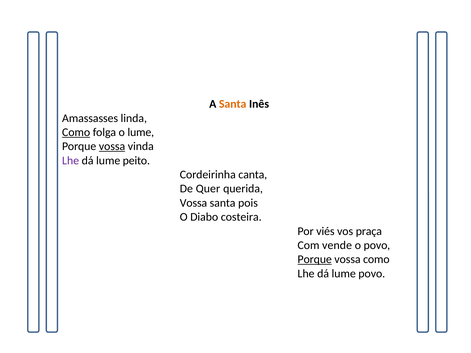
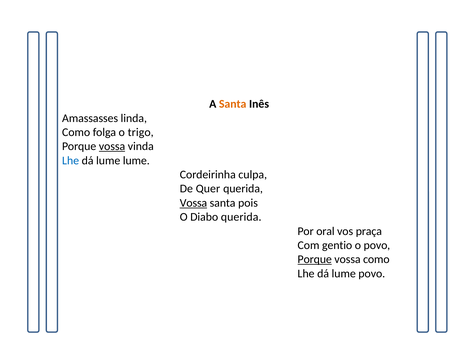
Como at (76, 132) underline: present -> none
o lume: lume -> trigo
Lhe at (71, 161) colour: purple -> blue
lume peito: peito -> lume
canta: canta -> culpa
Vossa at (193, 203) underline: none -> present
Diabo costeira: costeira -> querida
viés: viés -> oral
vende: vende -> gentio
